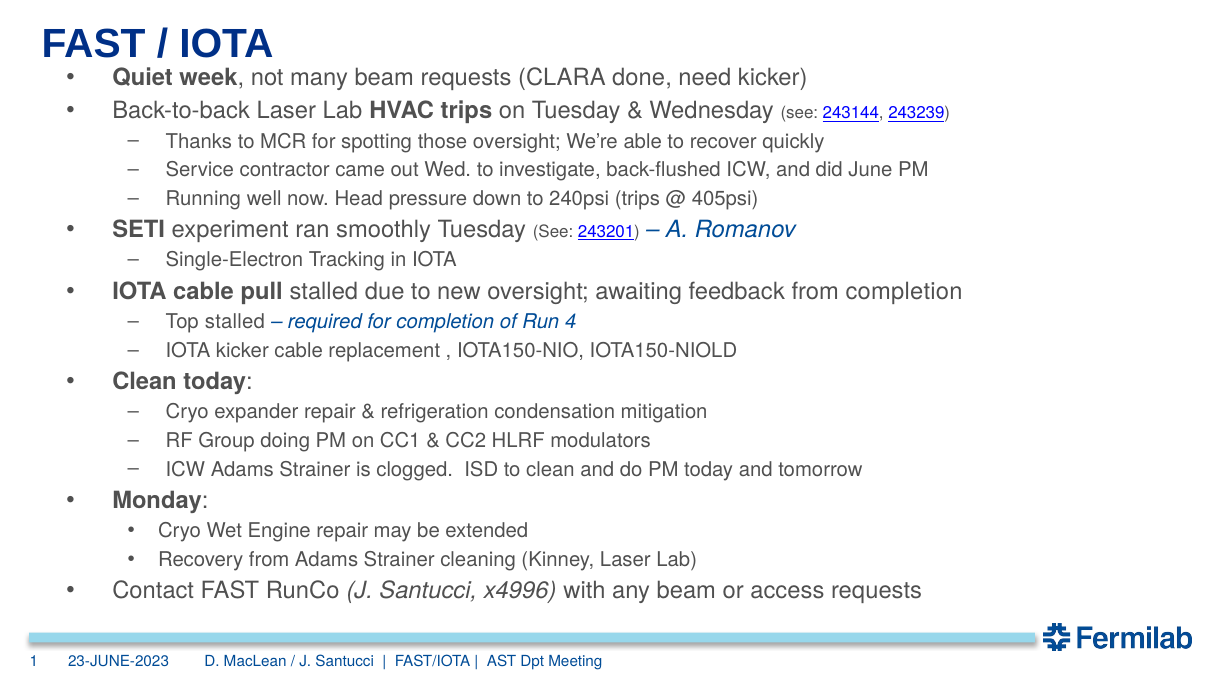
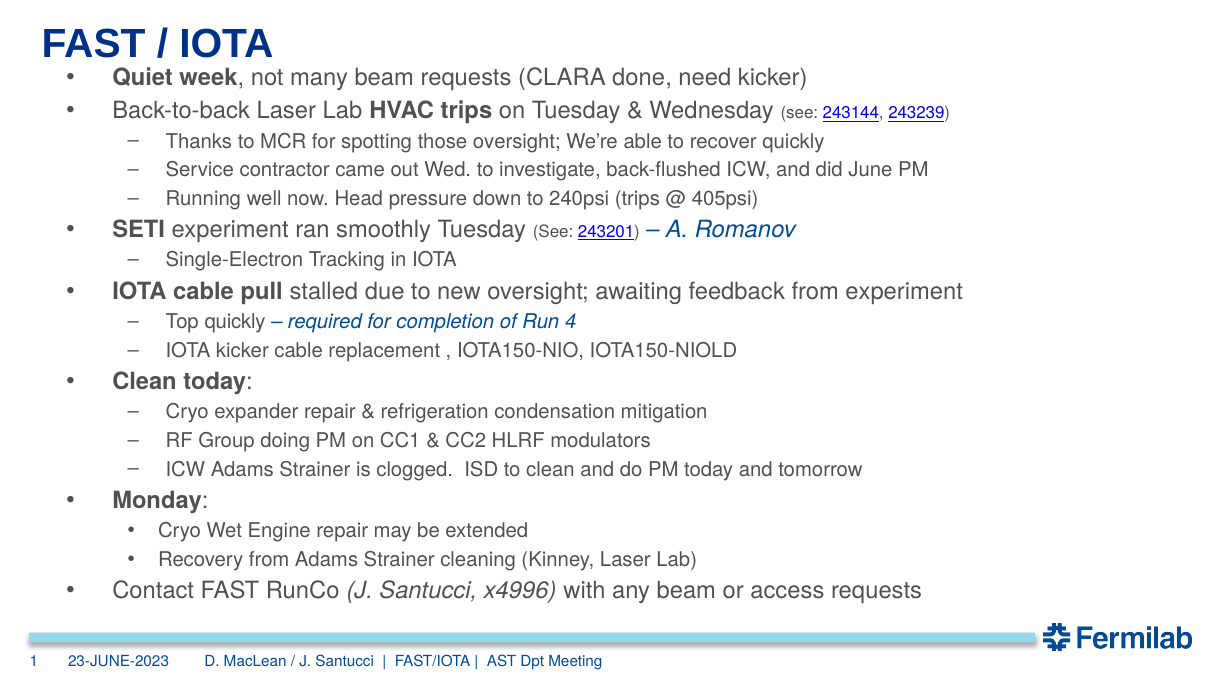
from completion: completion -> experiment
Top stalled: stalled -> quickly
